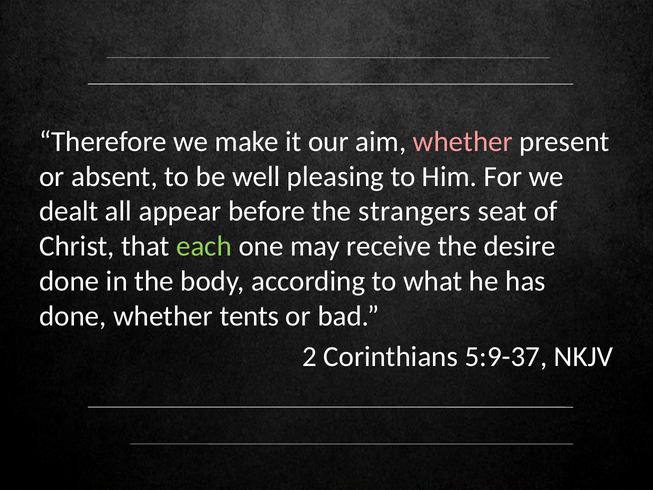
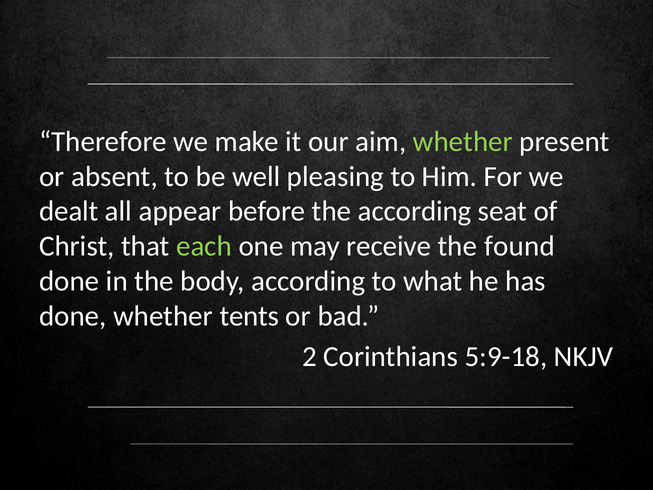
whether at (463, 142) colour: pink -> light green
the strangers: strangers -> according
desire: desire -> found
5:9-37: 5:9-37 -> 5:9-18
